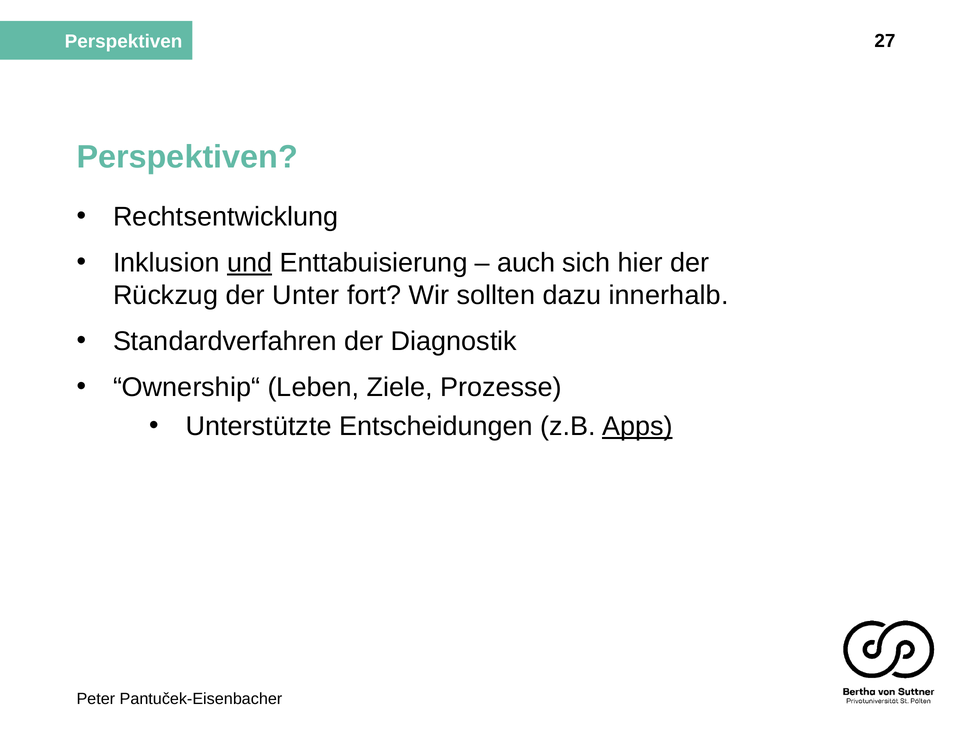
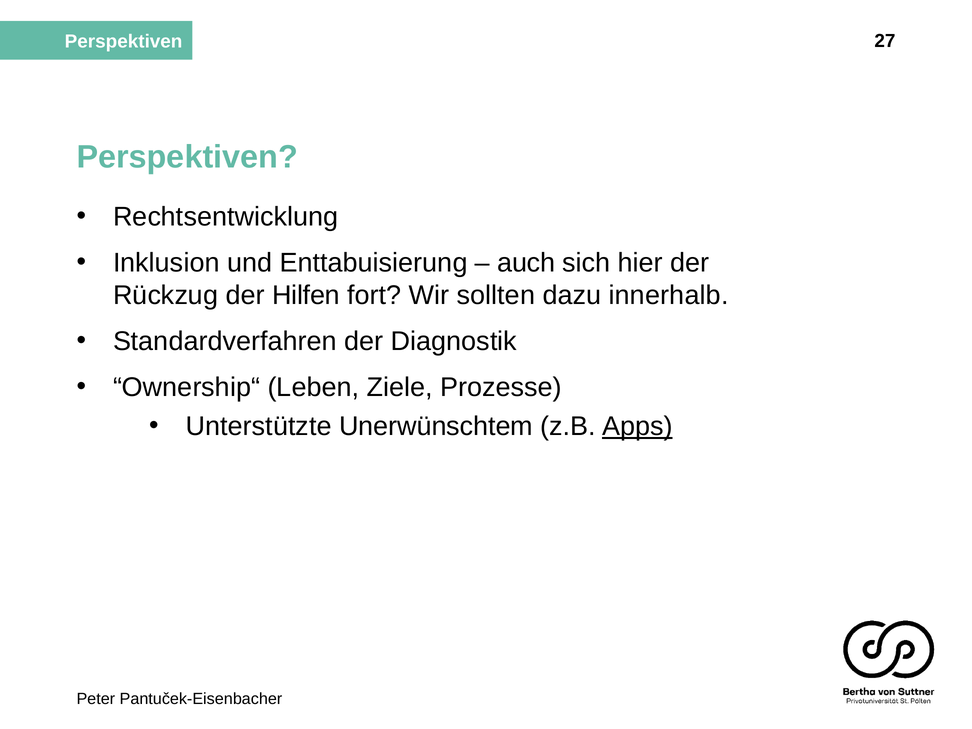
und underline: present -> none
Unter: Unter -> Hilfen
Entscheidungen: Entscheidungen -> Unerwünschtem
